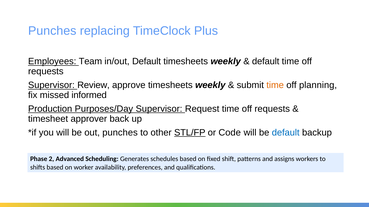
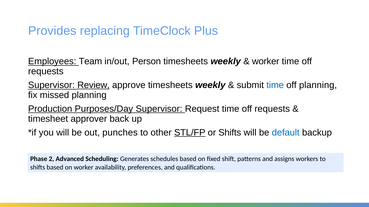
Punches at (52, 31): Punches -> Provides
in/out Default: Default -> Person
default at (266, 62): default -> worker
Review underline: none -> present
time at (275, 85) colour: orange -> blue
missed informed: informed -> planning
or Code: Code -> Shifts
